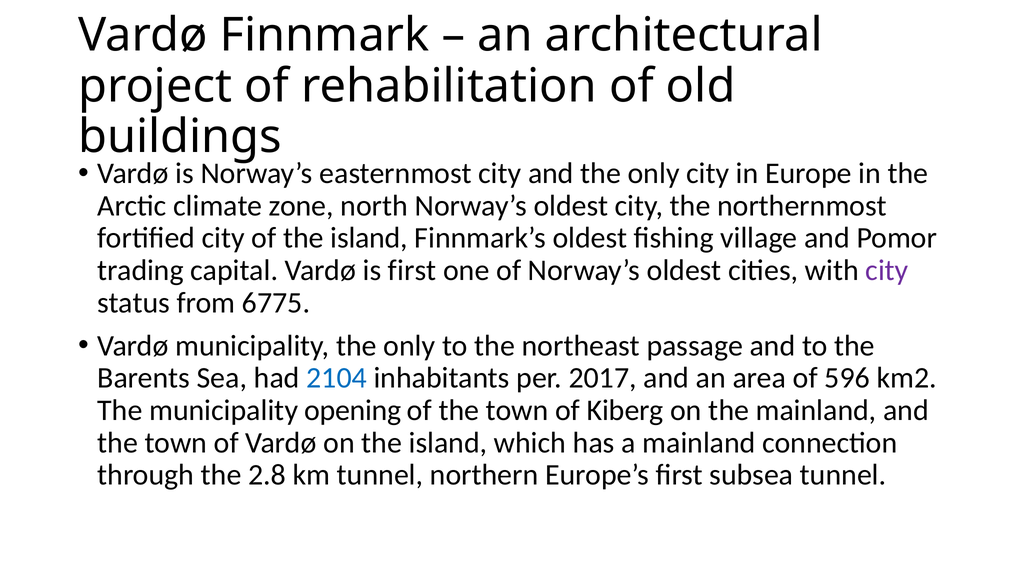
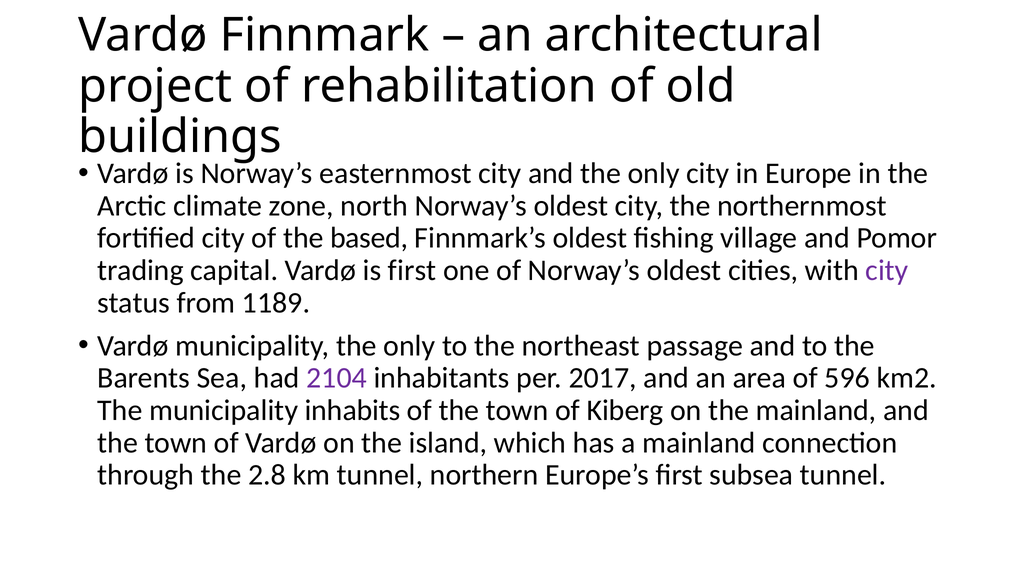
of the island: island -> based
6775: 6775 -> 1189
2104 colour: blue -> purple
opening: opening -> inhabits
